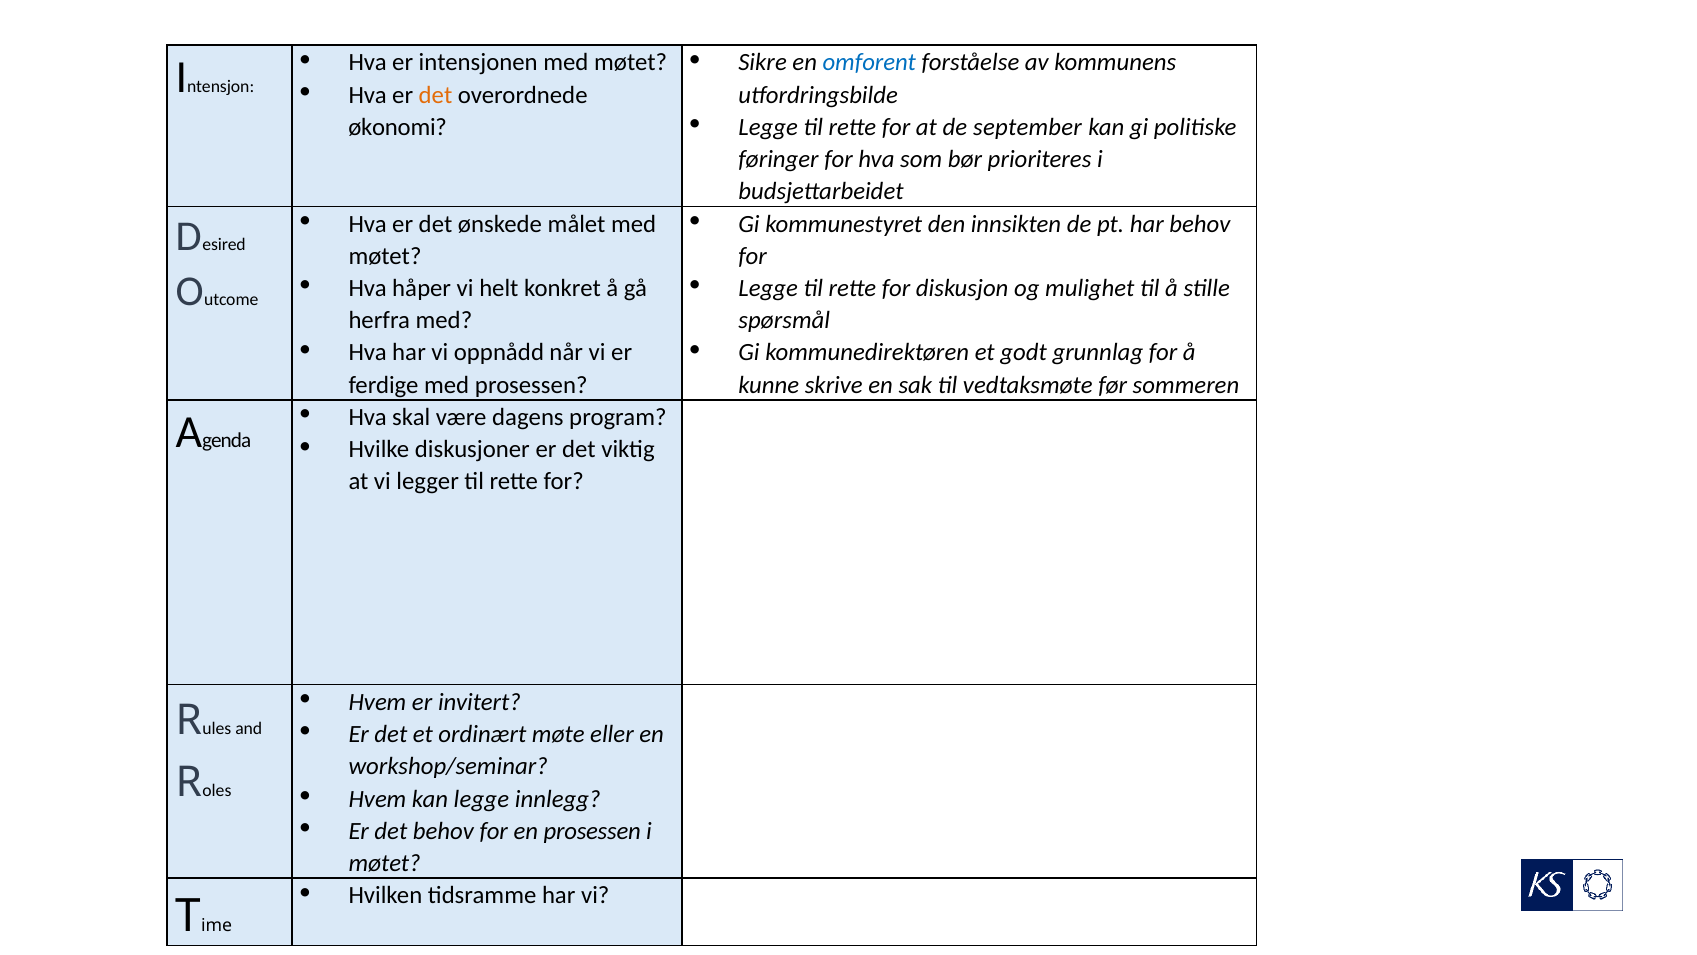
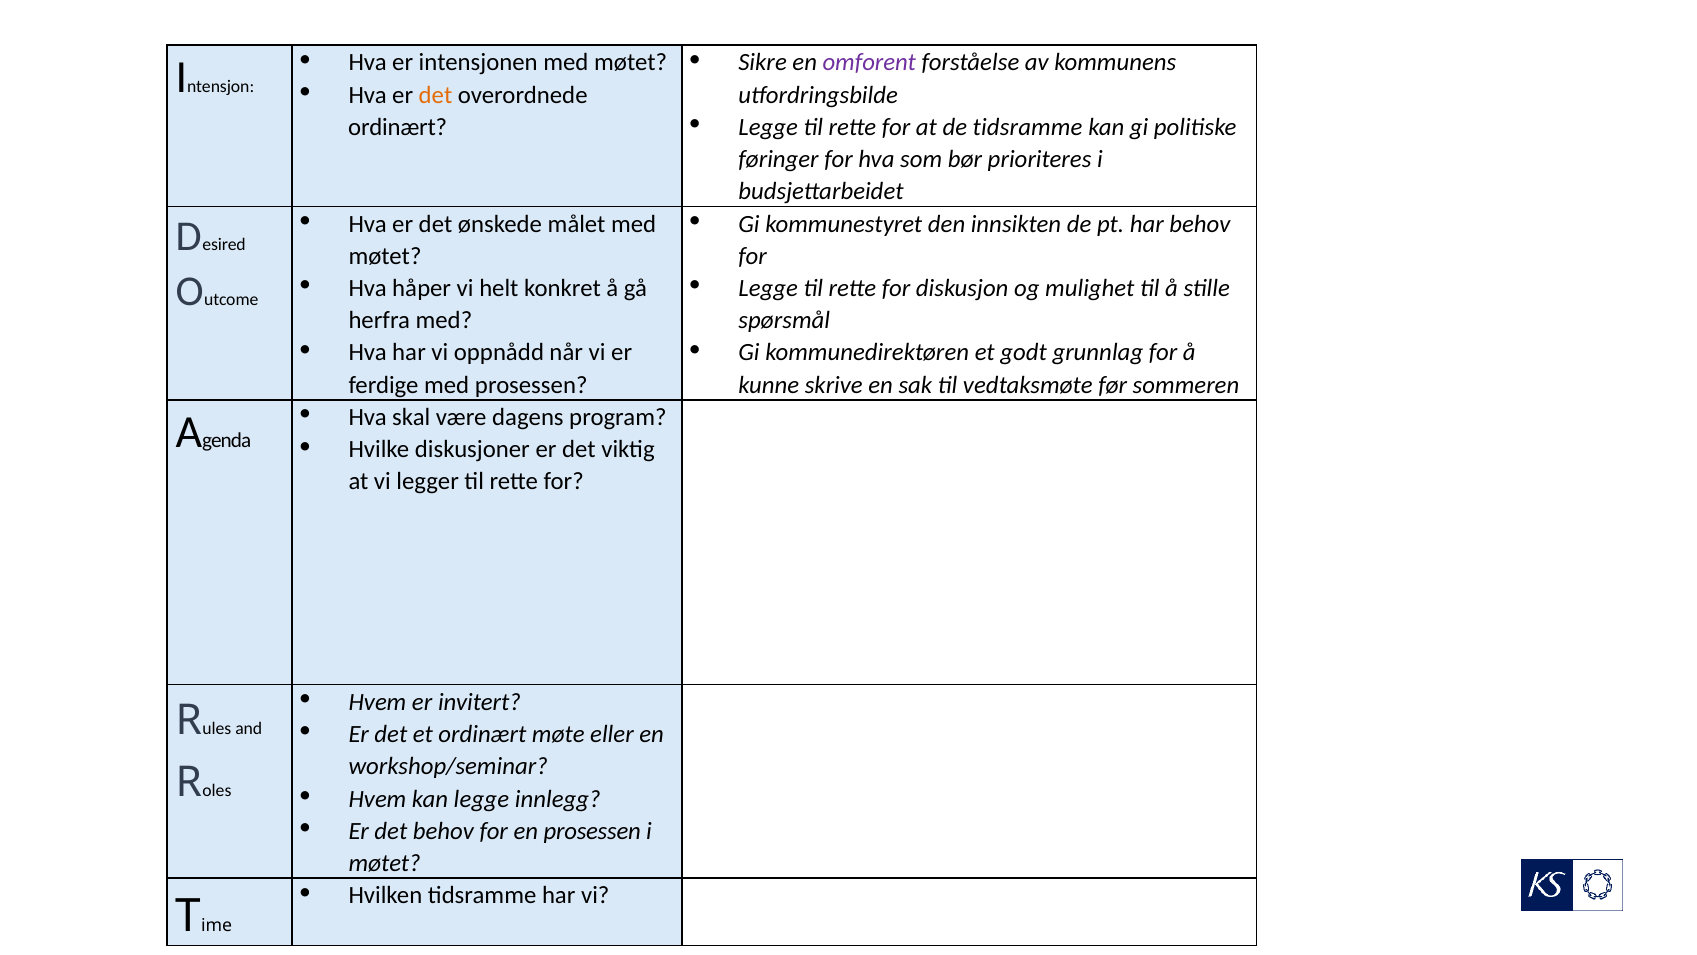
omforent colour: blue -> purple
de september: september -> tidsramme
økonomi at (398, 127): økonomi -> ordinært
